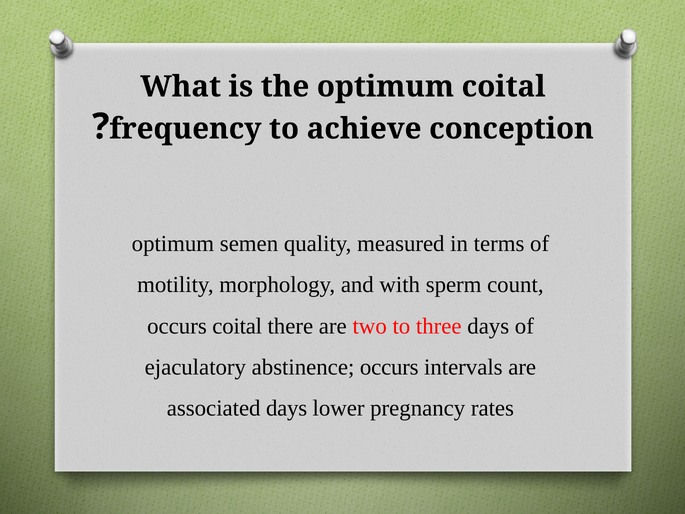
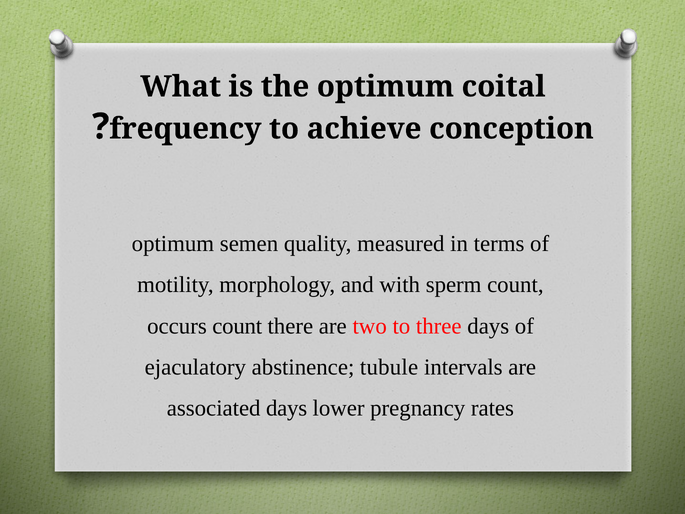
occurs coital: coital -> count
abstinence occurs: occurs -> tubule
